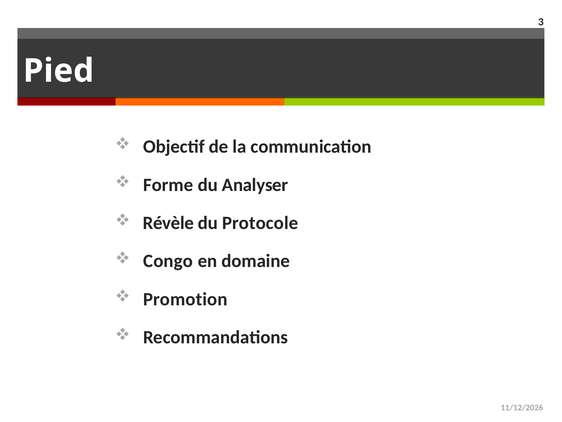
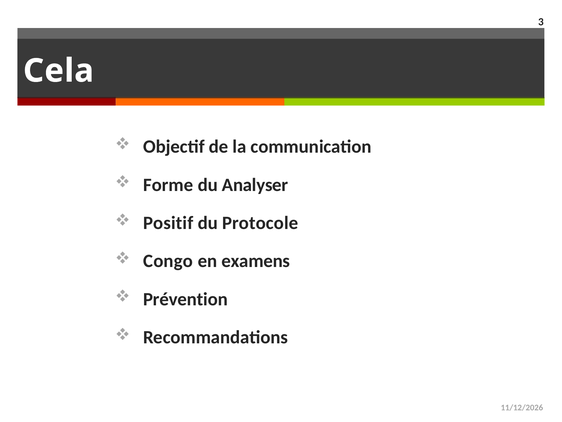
Pied: Pied -> Cela
Révèle: Révèle -> Positif
domaine: domaine -> examens
Promotion: Promotion -> Prévention
